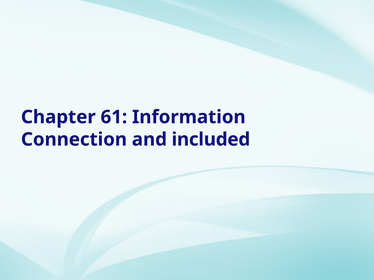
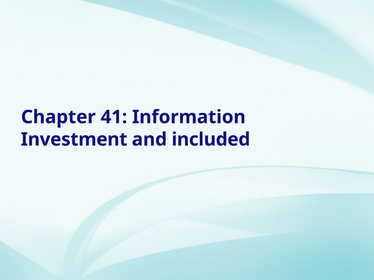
61: 61 -> 41
Connection: Connection -> Investment
